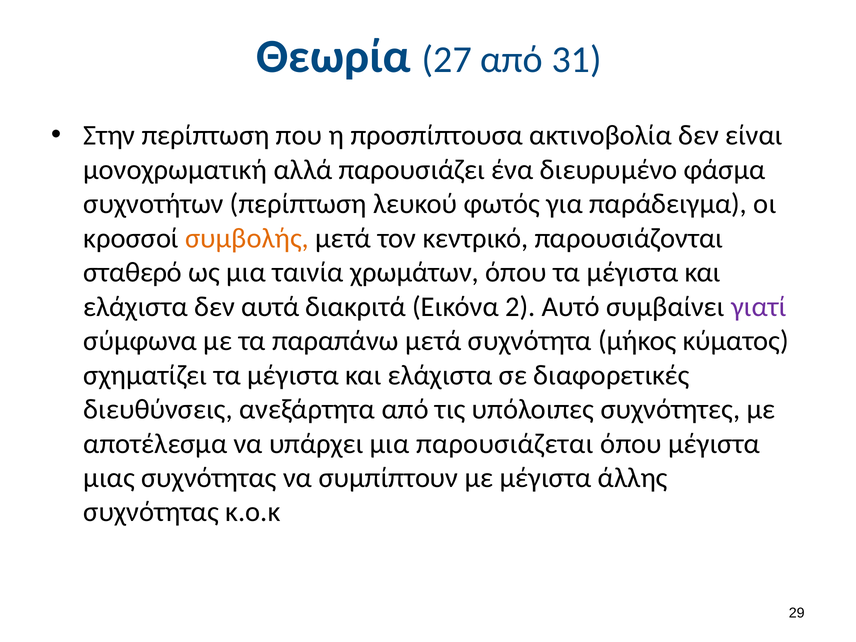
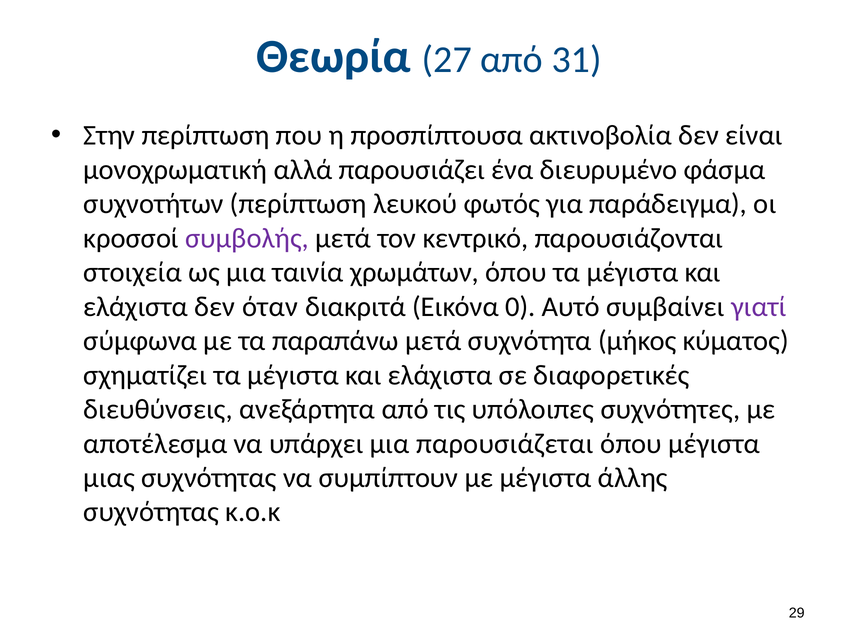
συμβολής colour: orange -> purple
σταθερό: σταθερό -> στοιχεία
αυτά: αυτά -> όταν
2: 2 -> 0
